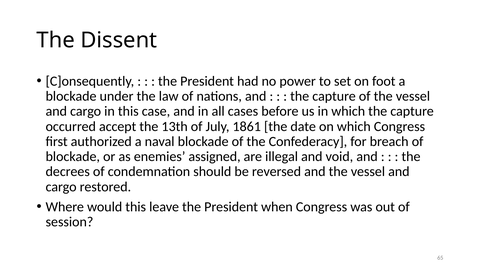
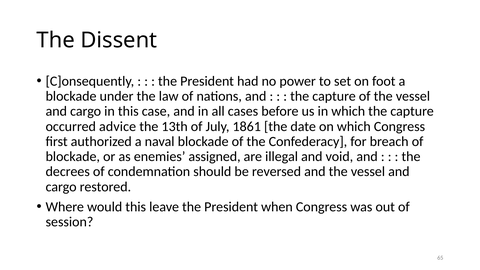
accept: accept -> advice
